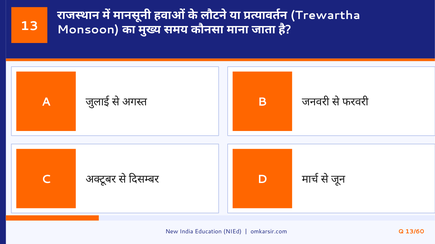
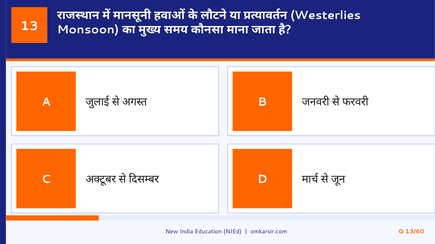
Trewartha: Trewartha -> Westerlies
